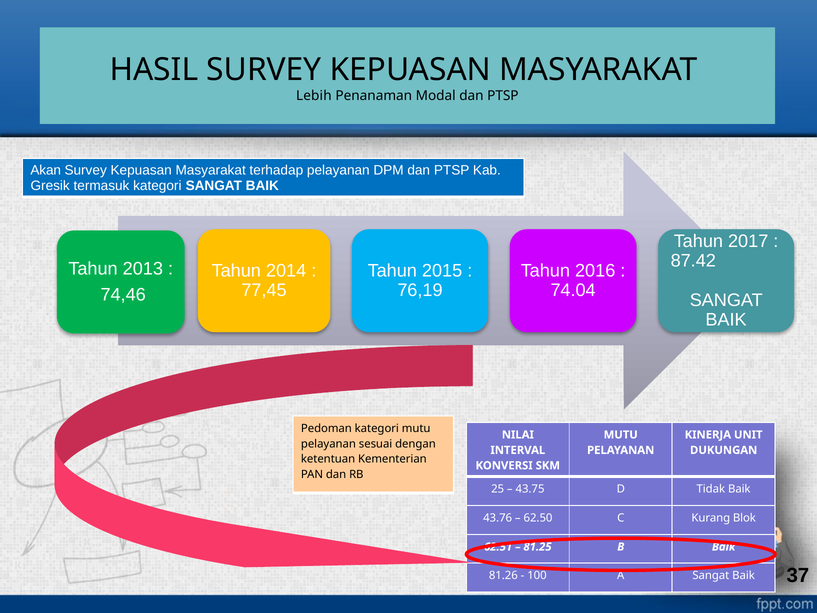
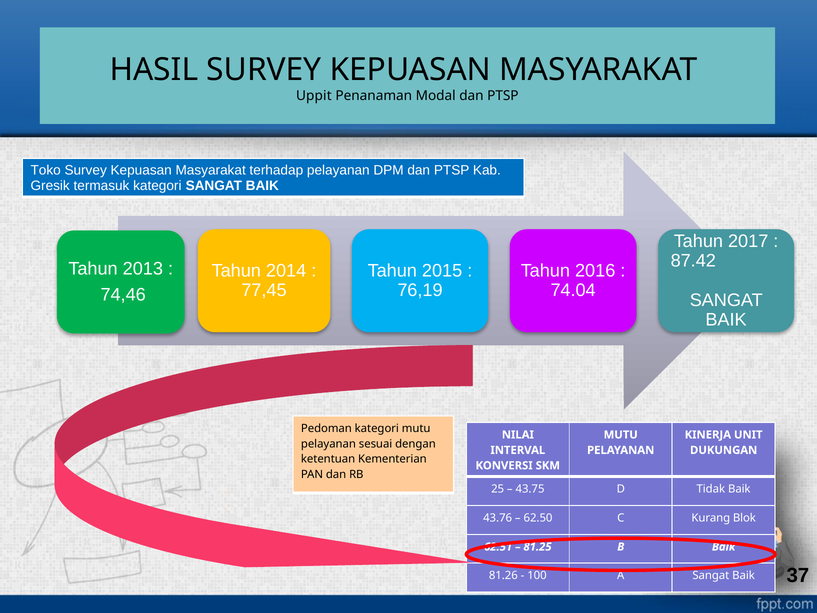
Lebih: Lebih -> Uppit
Akan: Akan -> Toko
